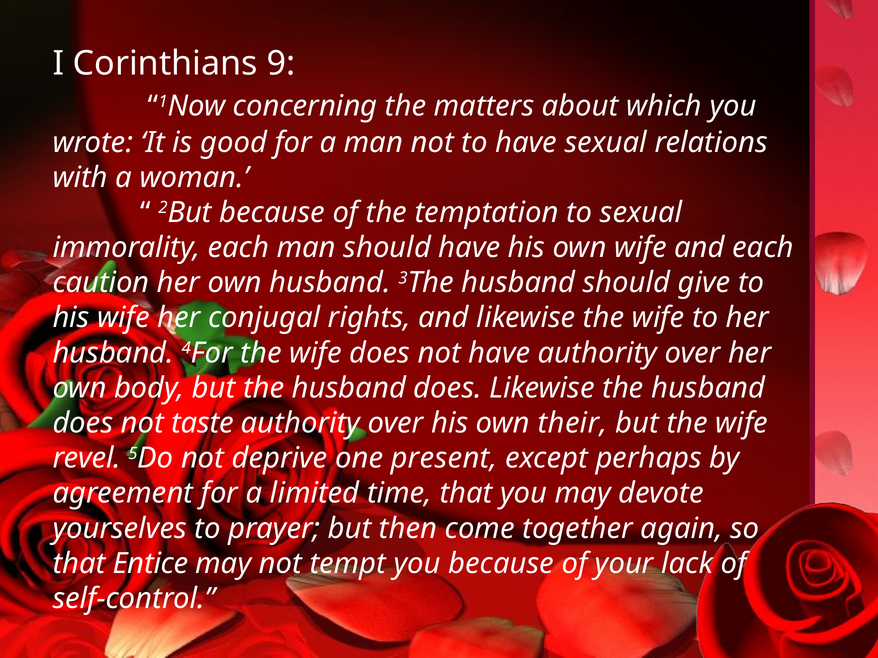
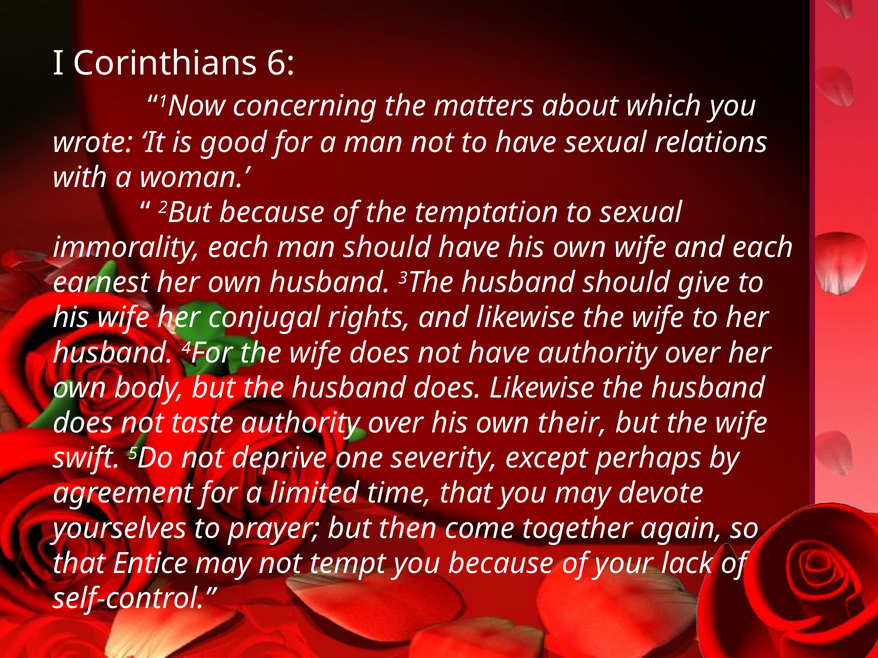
9: 9 -> 6
caution: caution -> earnest
revel: revel -> swift
present: present -> severity
